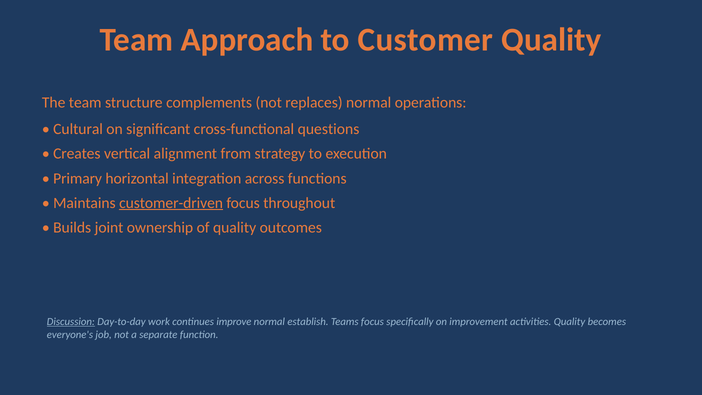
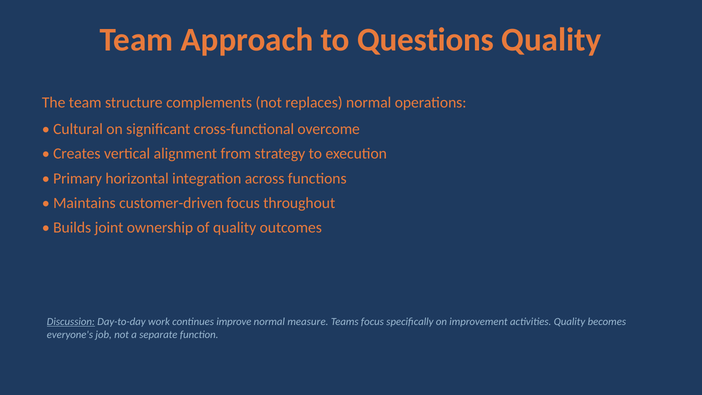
Customer: Customer -> Questions
questions: questions -> overcome
customer-driven underline: present -> none
establish: establish -> measure
